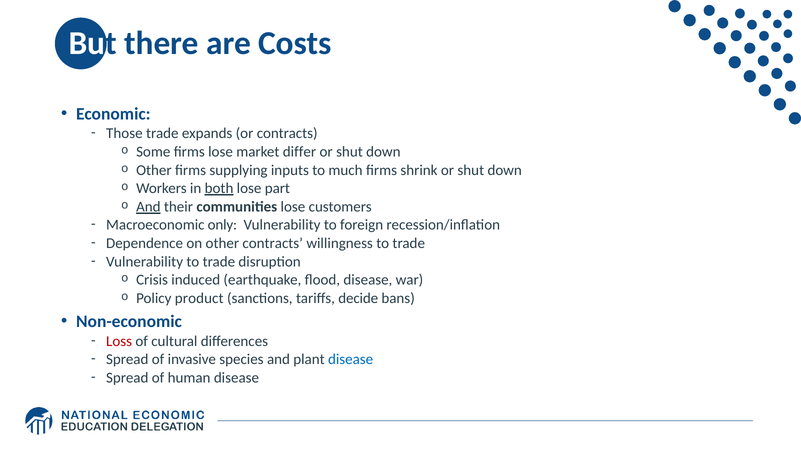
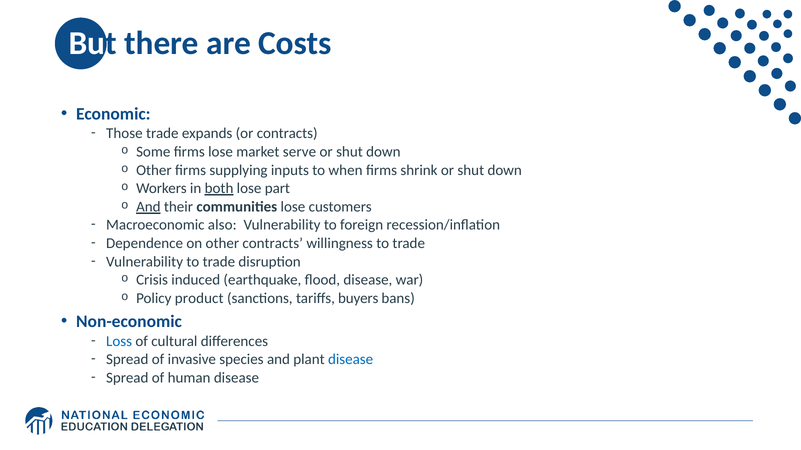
differ: differ -> serve
much: much -> when
only: only -> also
decide: decide -> buyers
Loss colour: red -> blue
